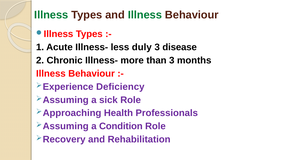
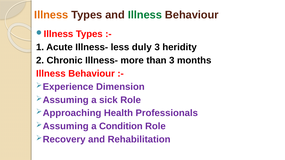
Illness at (51, 15) colour: green -> orange
disease: disease -> heridity
Deficiency: Deficiency -> Dimension
